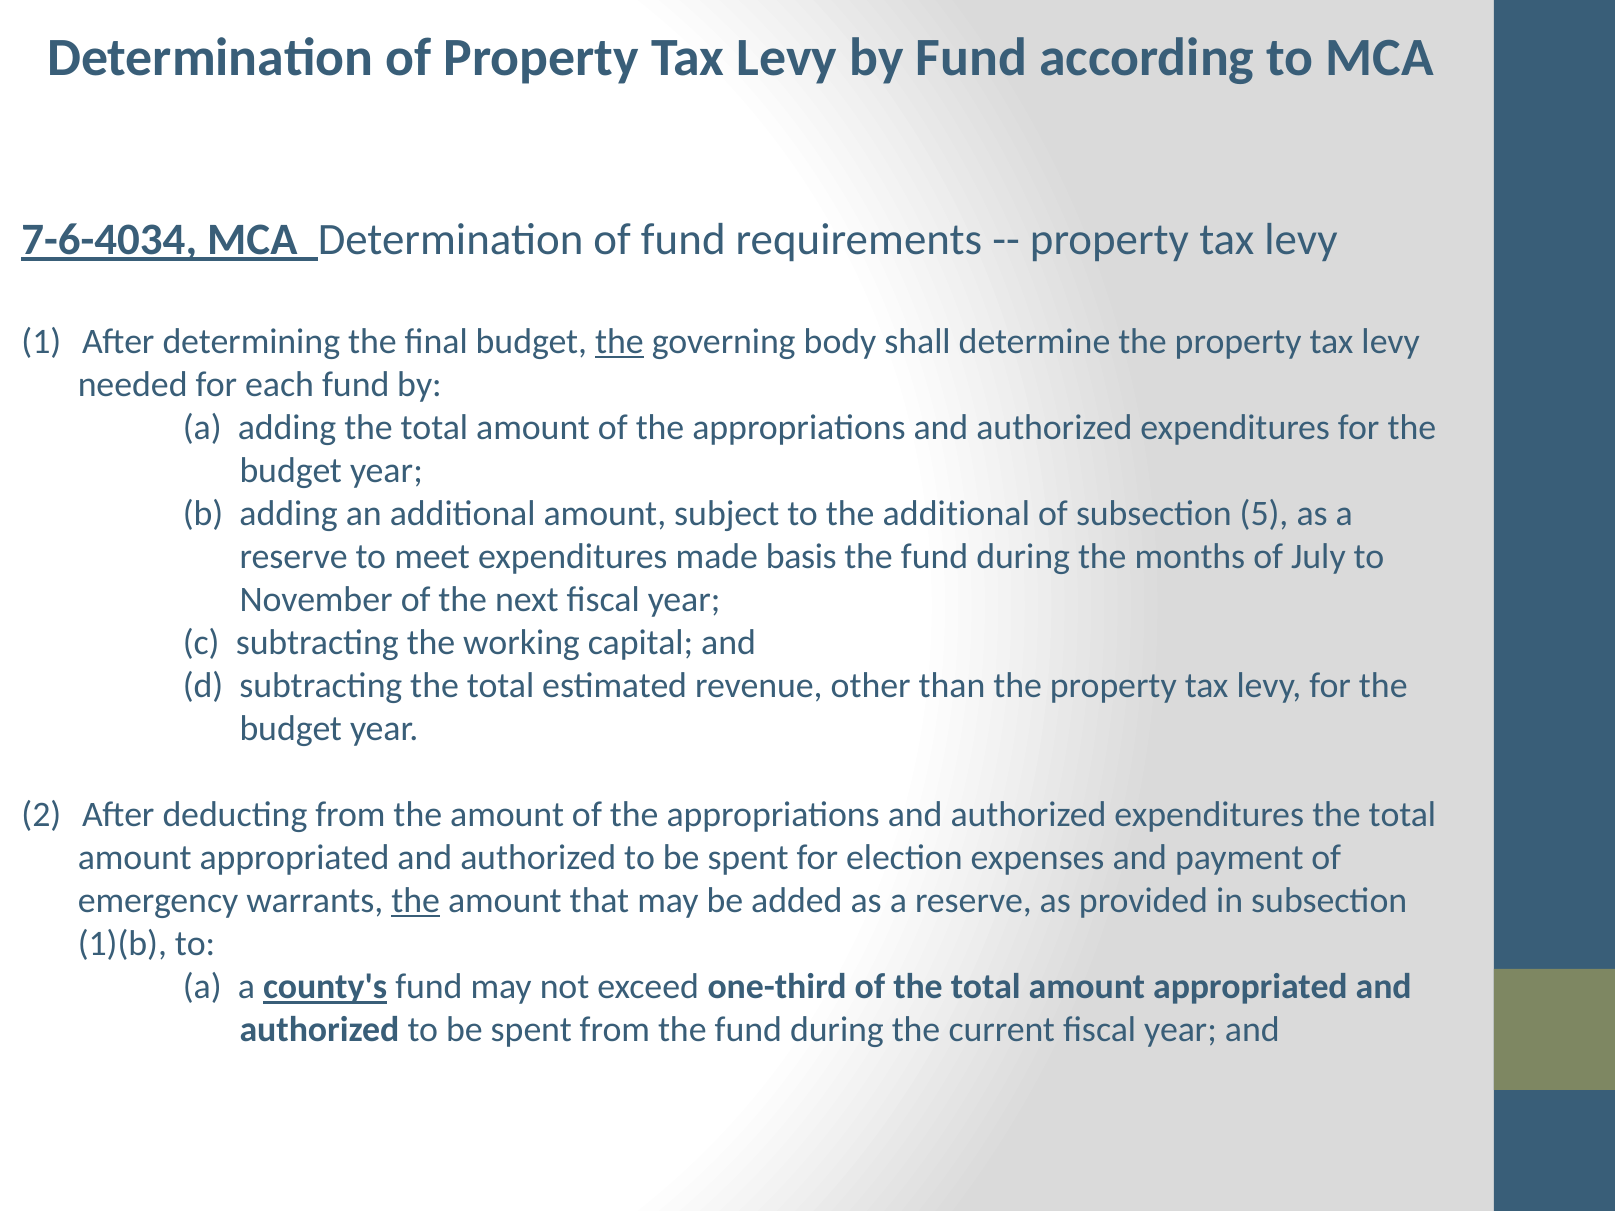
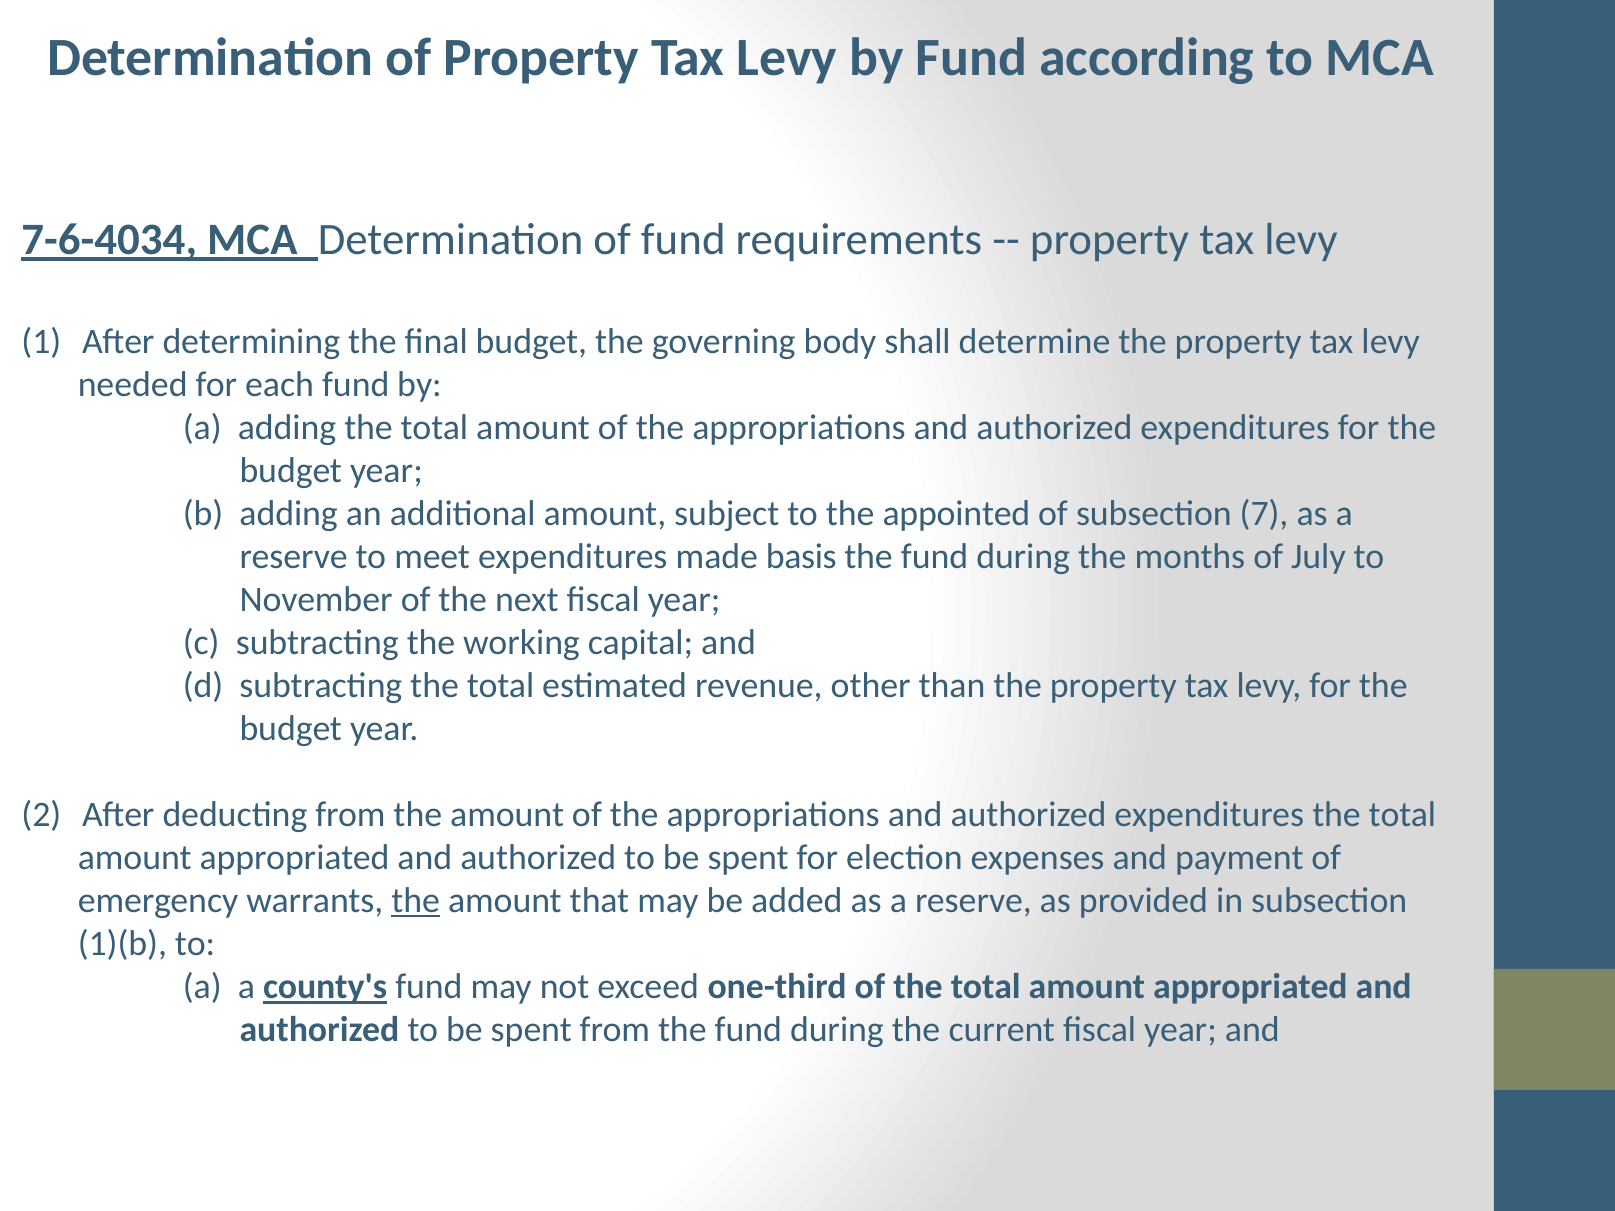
the at (619, 341) underline: present -> none
the additional: additional -> appointed
5: 5 -> 7
